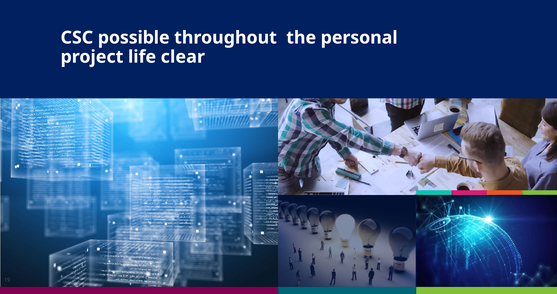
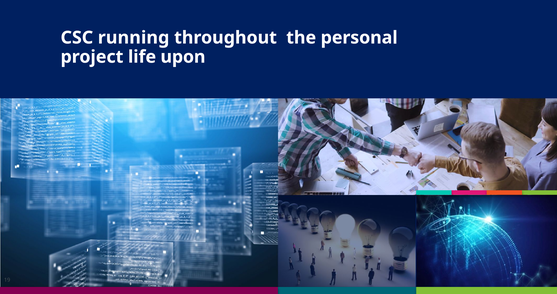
possible: possible -> running
clear: clear -> upon
